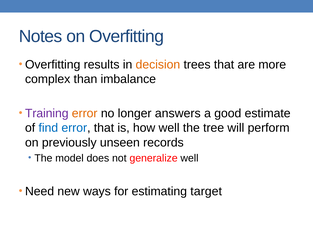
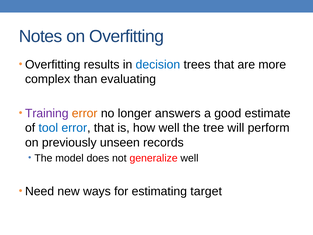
decision colour: orange -> blue
imbalance: imbalance -> evaluating
find: find -> tool
